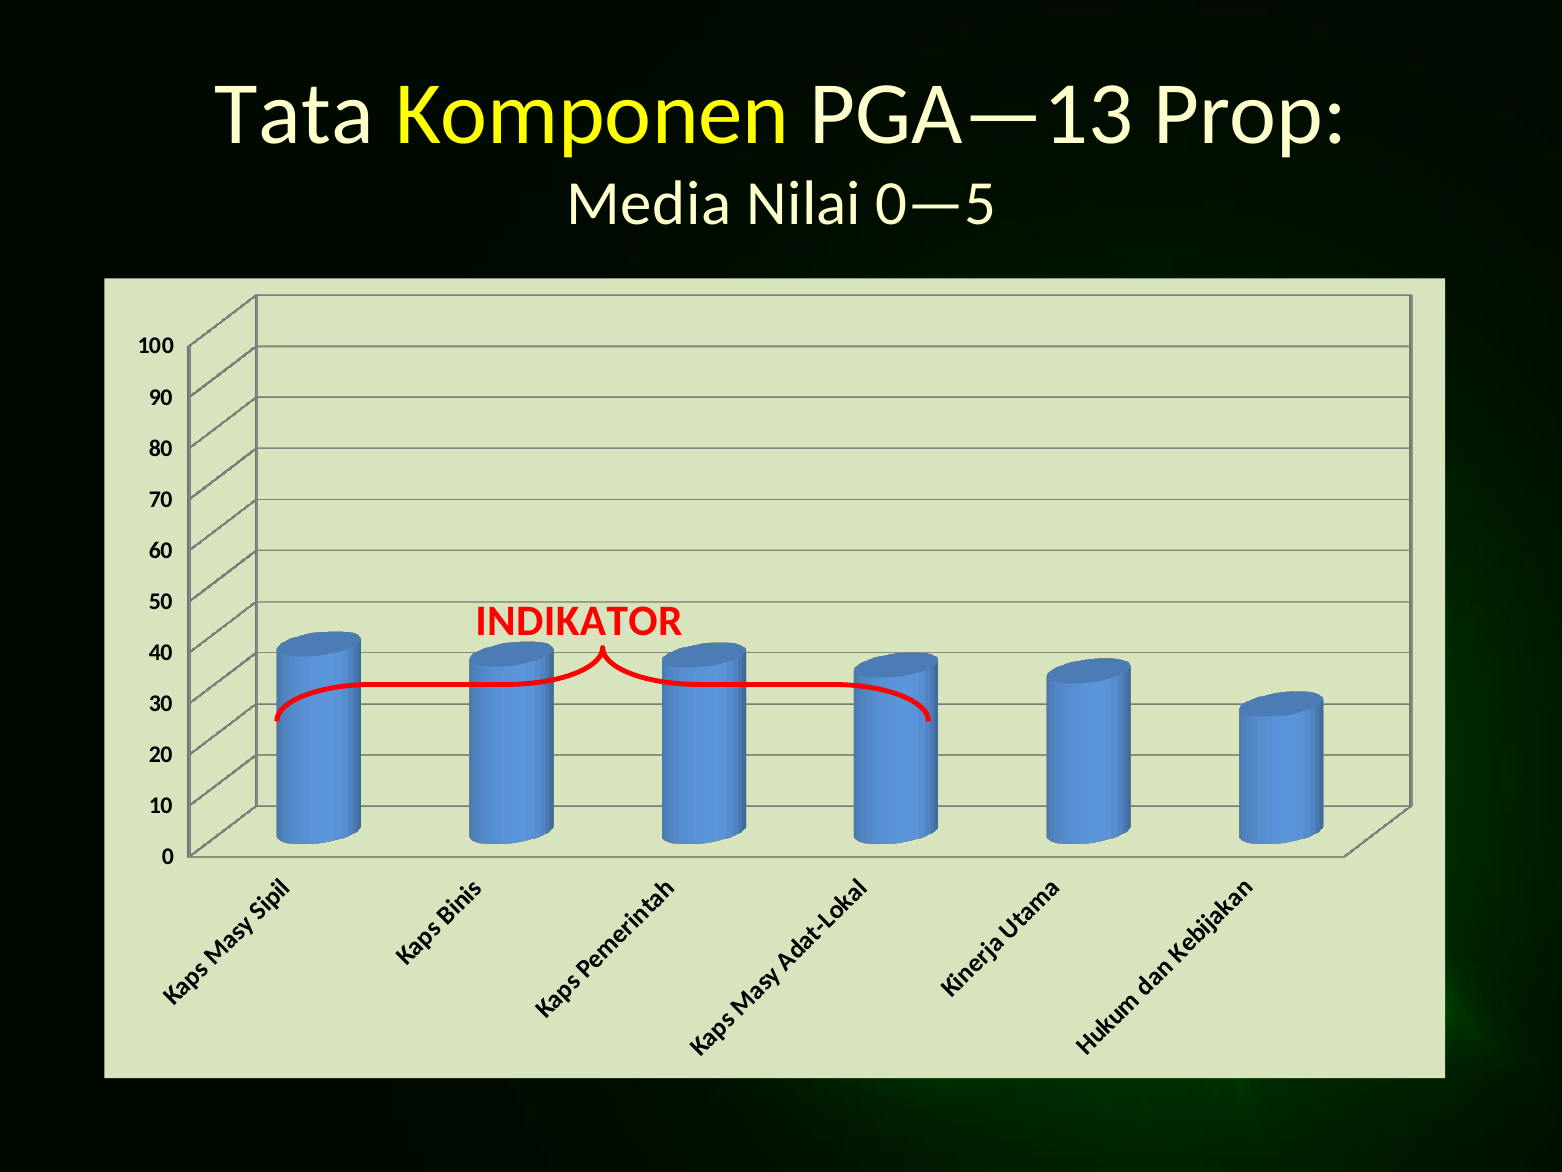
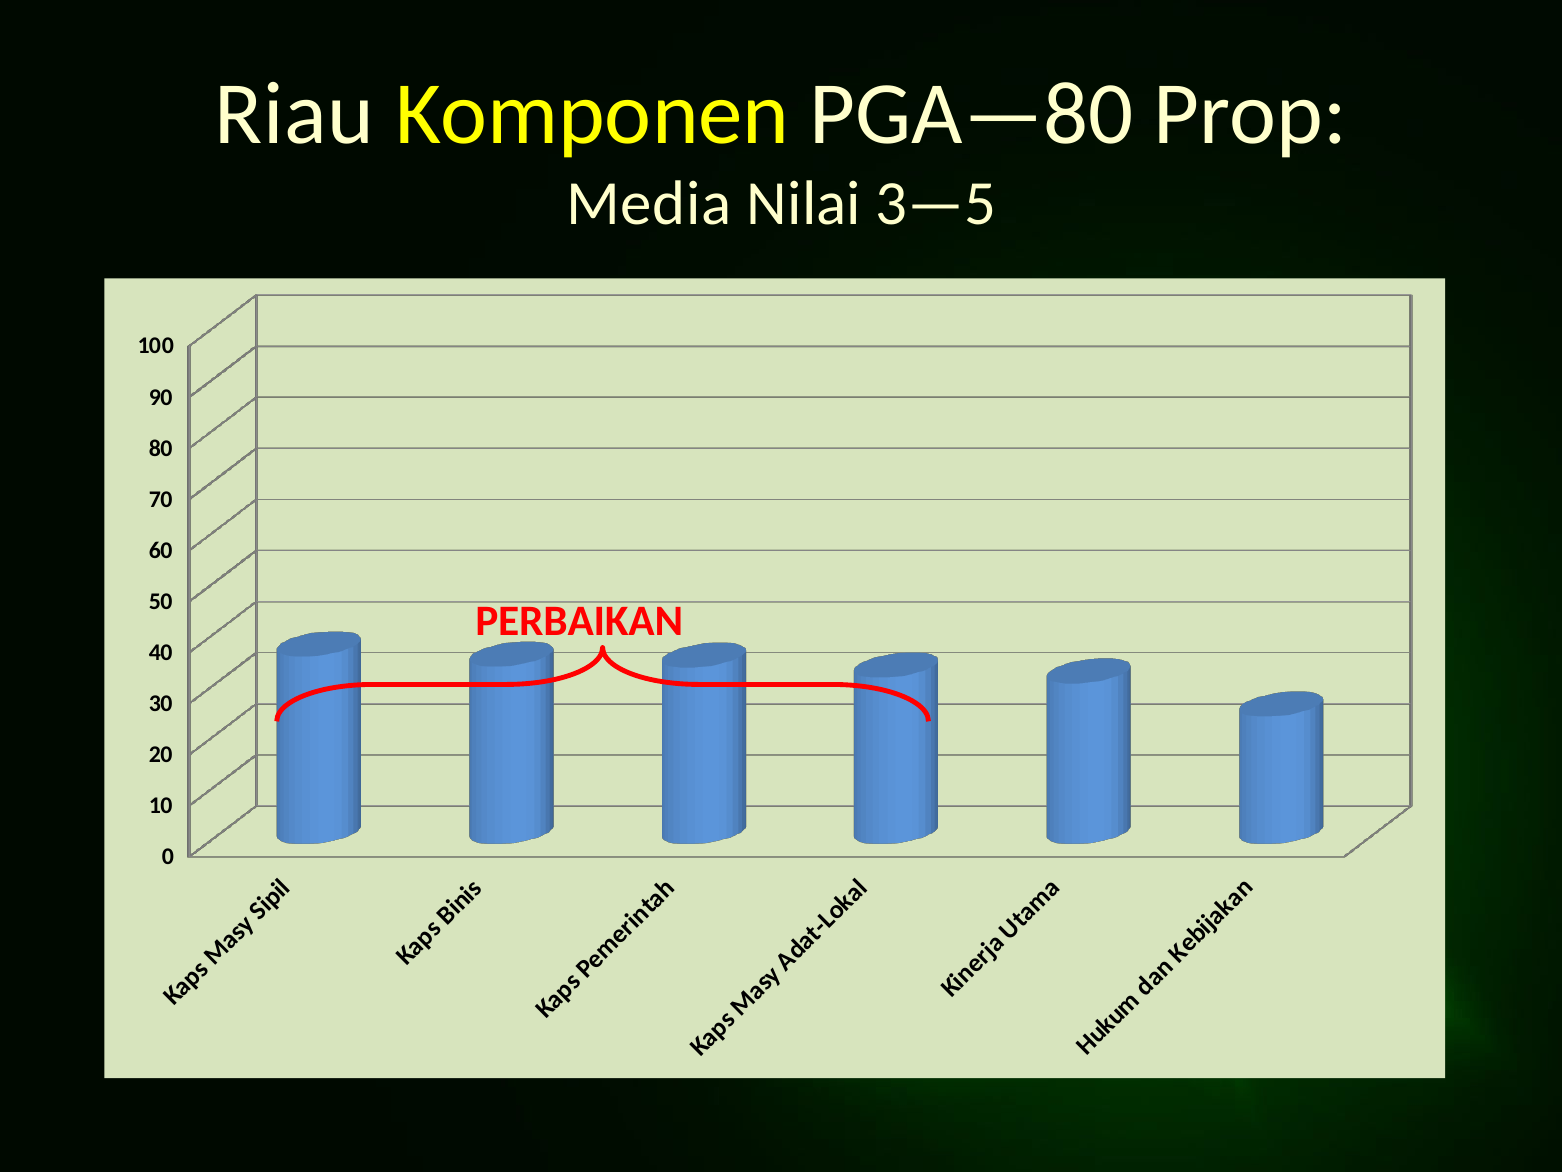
Tata: Tata -> Riau
PGA—13: PGA—13 -> PGA—80
0—5: 0—5 -> 3—5
INDIKATOR: INDIKATOR -> PERBAIKAN
